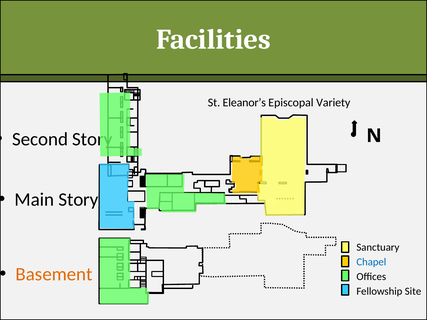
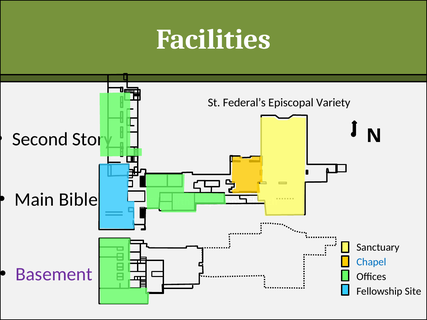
Eleanor’s: Eleanor’s -> Federal’s
Main Story: Story -> Bible
Basement colour: orange -> purple
